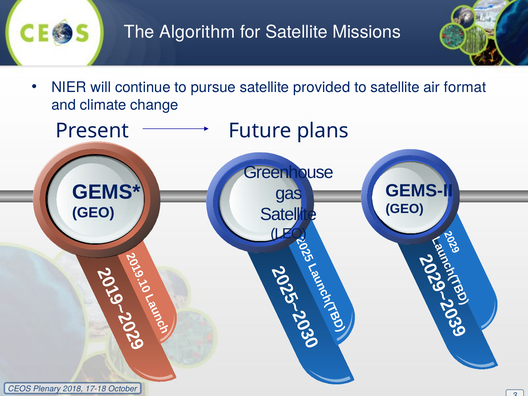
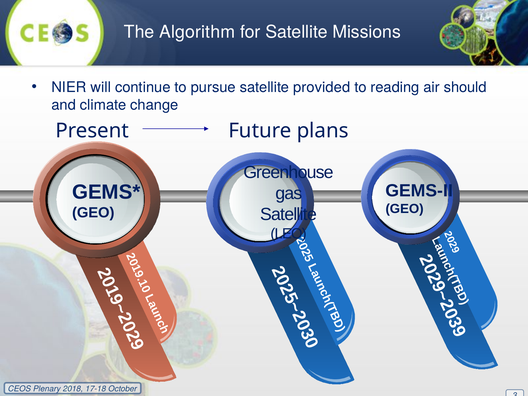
to satellite: satellite -> reading
format: format -> should
